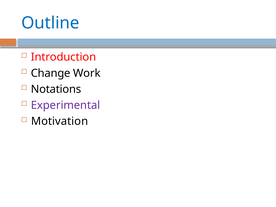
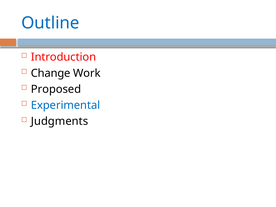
Notations: Notations -> Proposed
Experimental colour: purple -> blue
Motivation: Motivation -> Judgments
